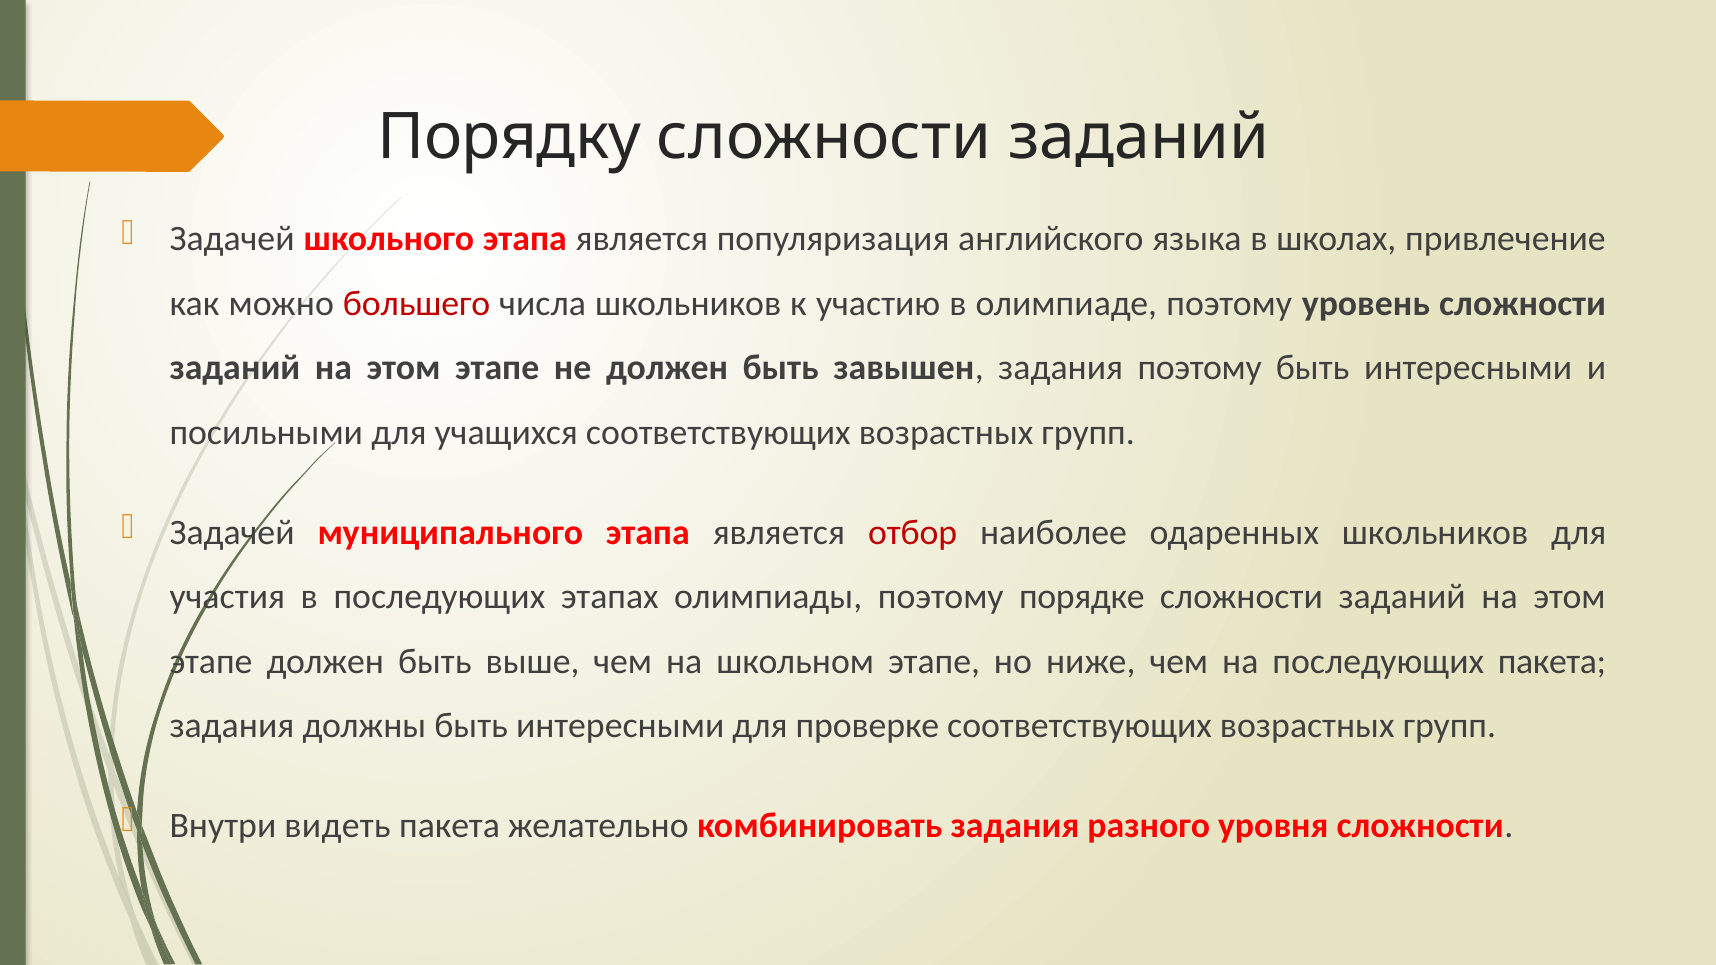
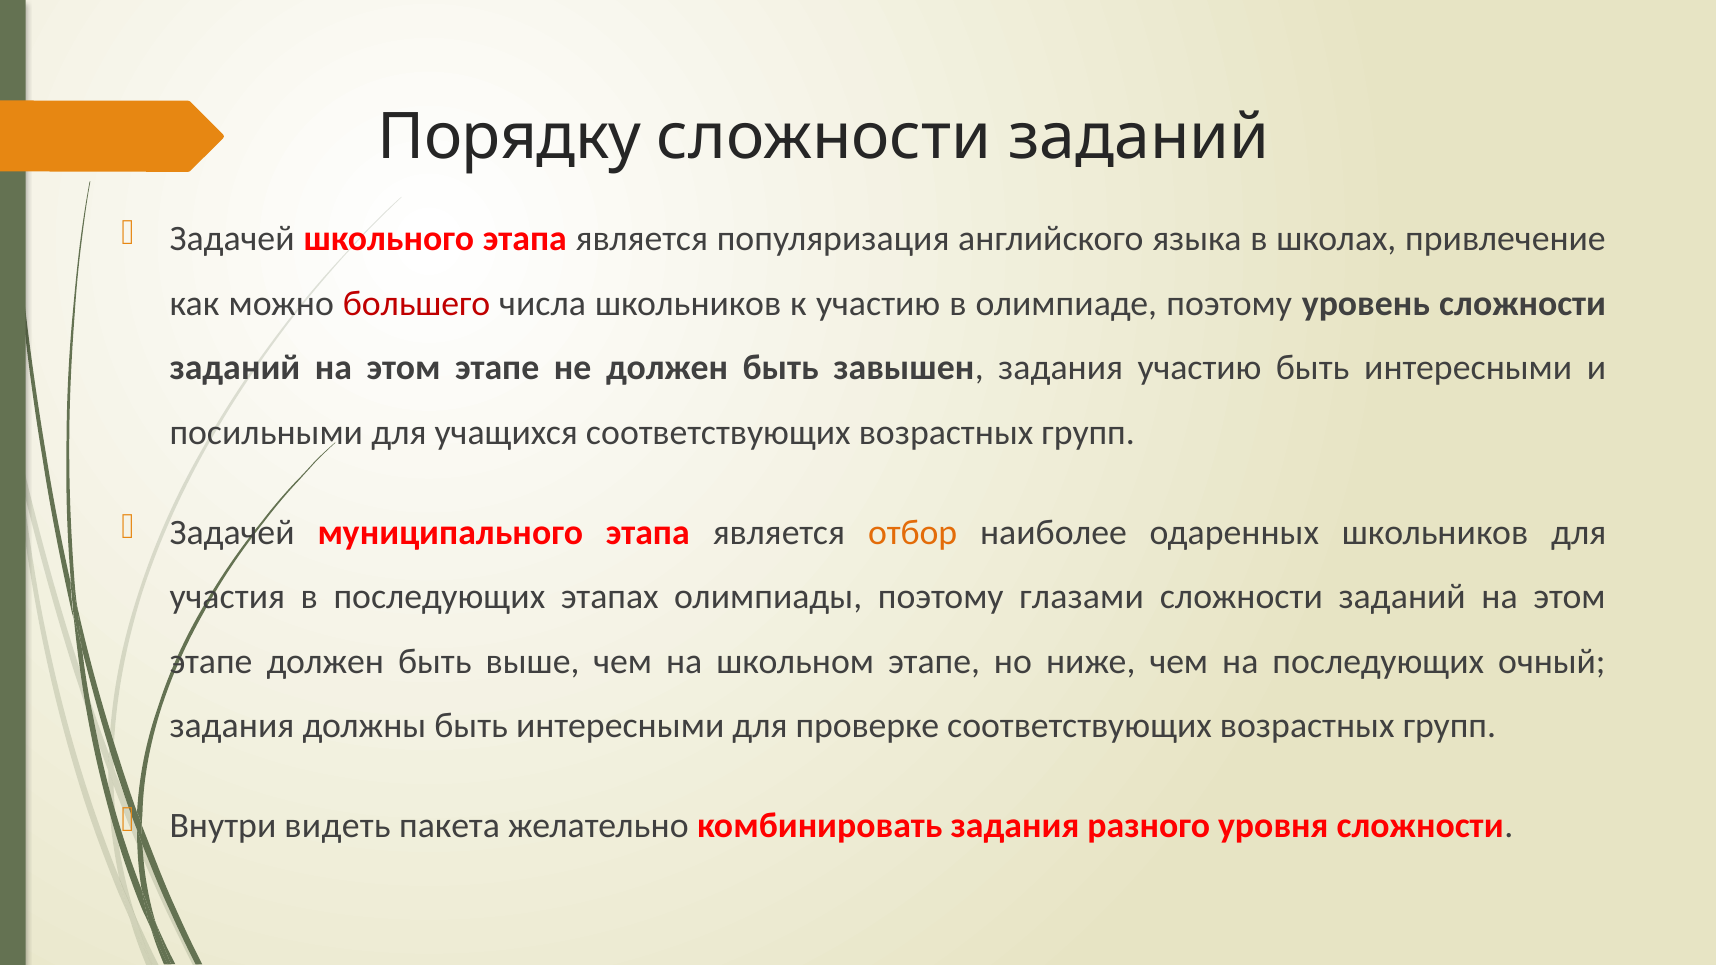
задания поэтому: поэтому -> участию
отбор colour: red -> orange
порядке: порядке -> глазами
последующих пакета: пакета -> очный
